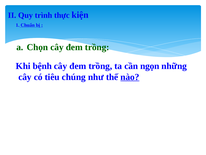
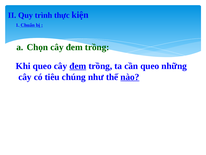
Khi bệnh: bệnh -> queo
đem at (78, 66) underline: none -> present
cần ngọn: ngọn -> queo
